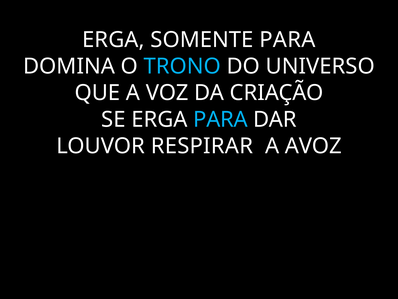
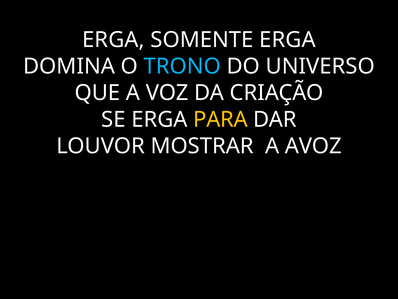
SOMENTE PARA: PARA -> ERGA
PARA at (220, 119) colour: light blue -> yellow
RESPIRAR: RESPIRAR -> MOSTRAR
